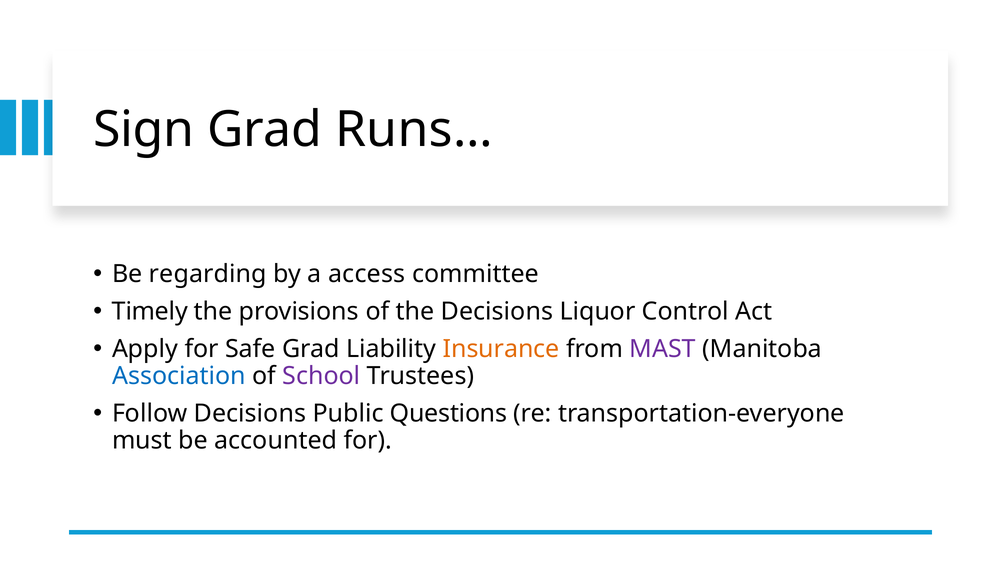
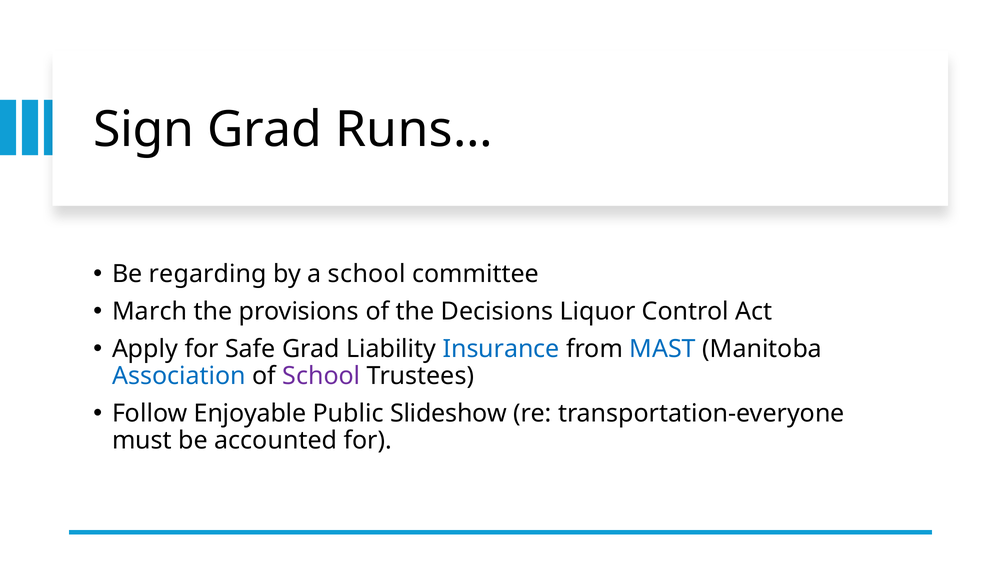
a access: access -> school
Timely: Timely -> March
Insurance colour: orange -> blue
MAST colour: purple -> blue
Follow Decisions: Decisions -> Enjoyable
Questions: Questions -> Slideshow
